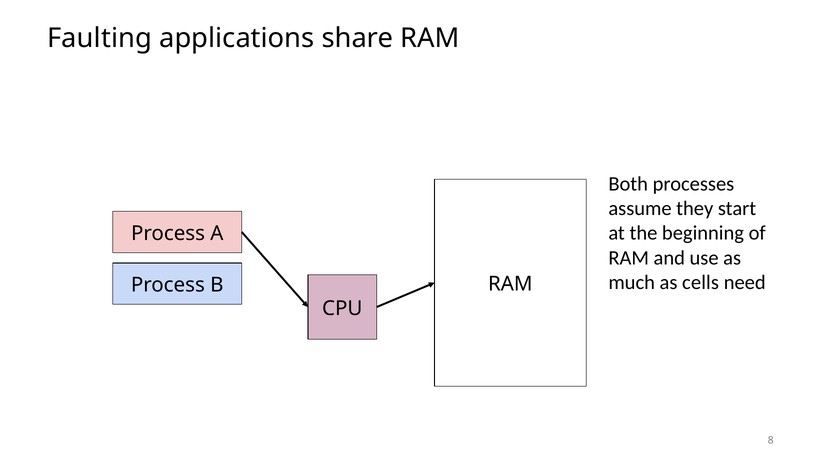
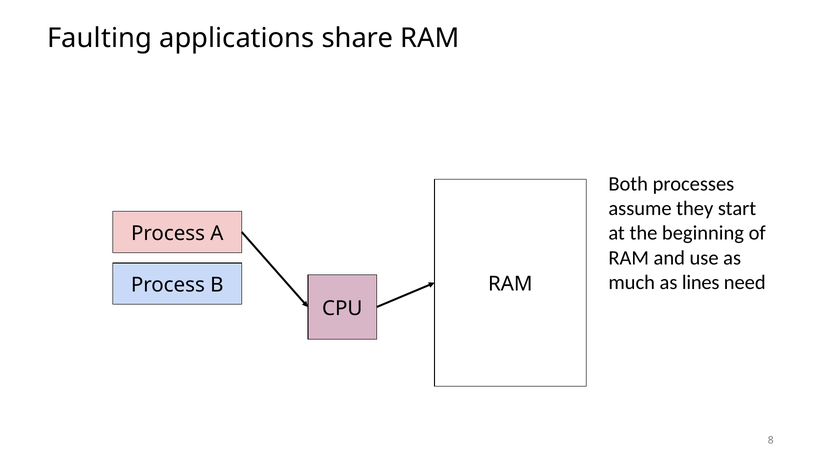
cells: cells -> lines
